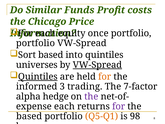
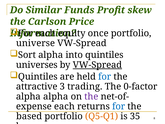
costs: costs -> skew
Chicago: Chicago -> Carlson
portfolio at (36, 43): portfolio -> universe
Sort based: based -> alpha
Quintiles at (38, 76) underline: present -> none
for at (105, 76) colour: orange -> blue
informed: informed -> attractive
7-factor: 7-factor -> 0-factor
alpha hedge: hedge -> alpha
for at (119, 106) colour: purple -> blue
98: 98 -> 35
